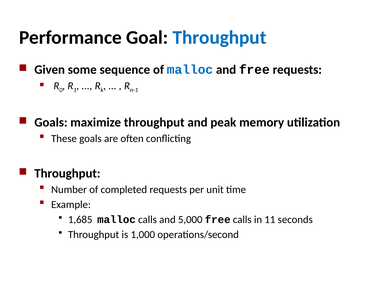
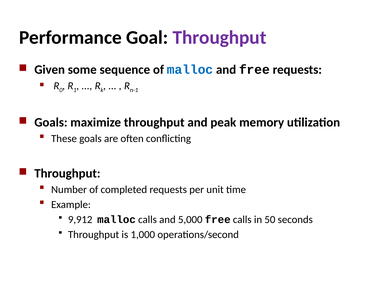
Throughput at (220, 37) colour: blue -> purple
1,685: 1,685 -> 9,912
11: 11 -> 50
